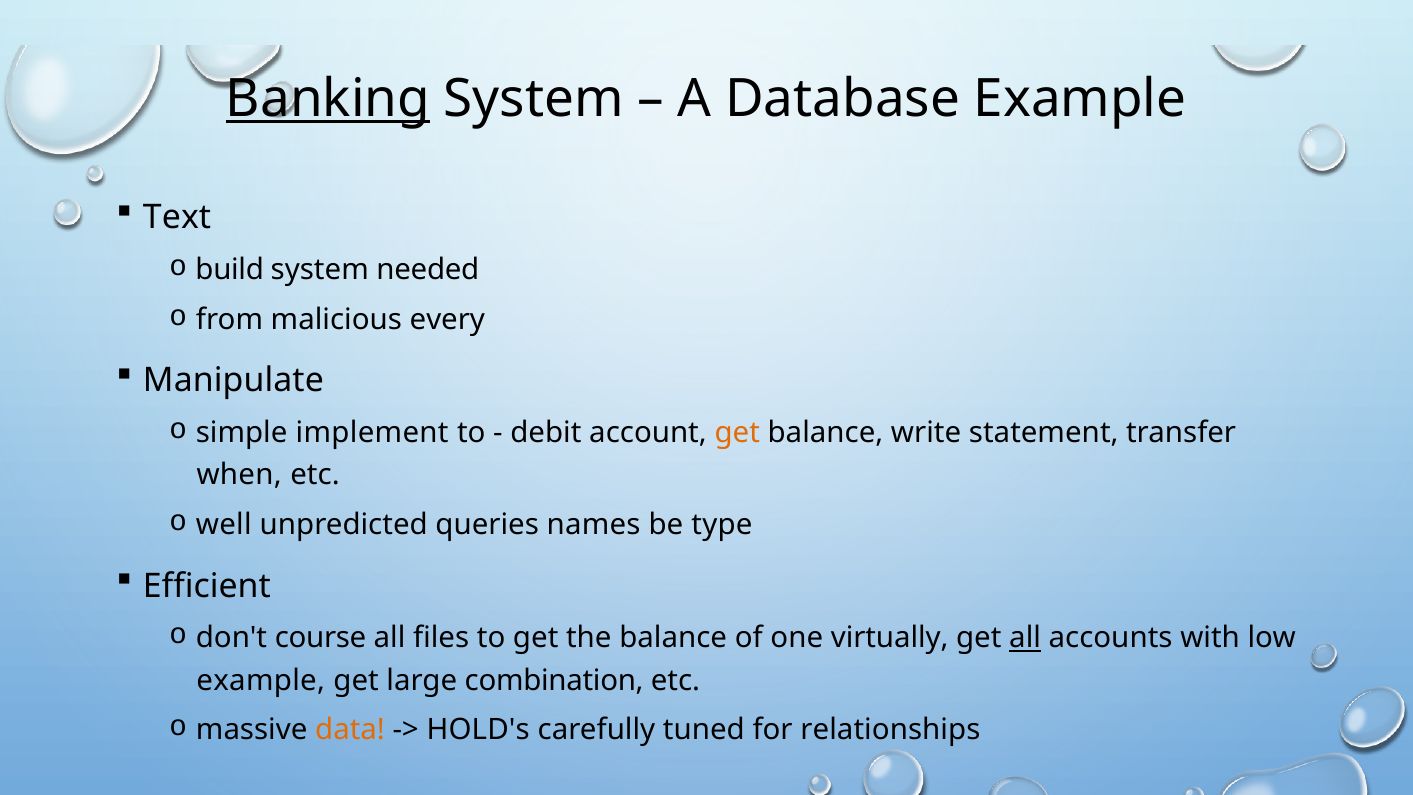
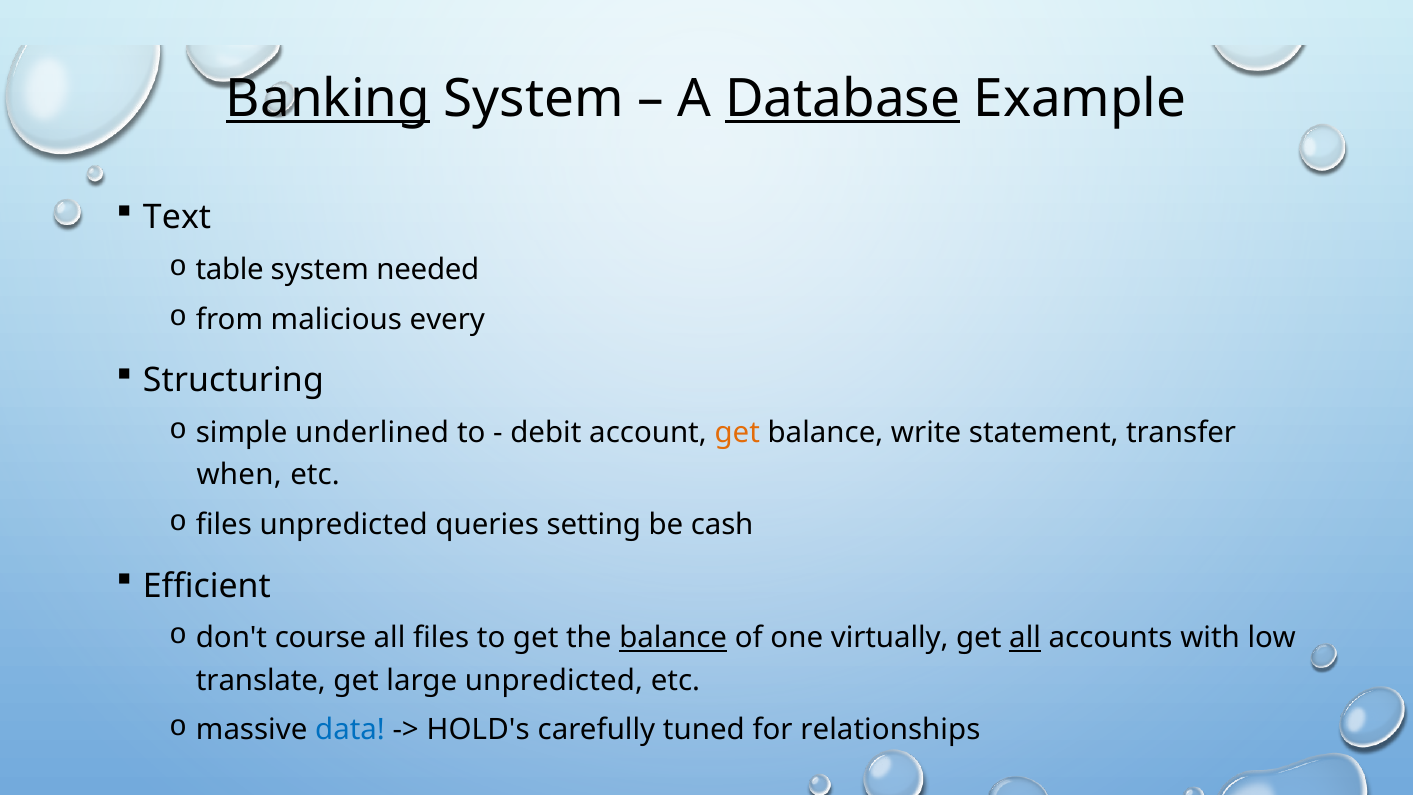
Database underline: none -> present
build: build -> table
Manipulate: Manipulate -> Structuring
implement: implement -> underlined
well at (224, 525): well -> files
names: names -> setting
type: type -> cash
balance at (673, 638) underline: none -> present
example at (261, 680): example -> translate
large combination: combination -> unpredicted
data colour: orange -> blue
